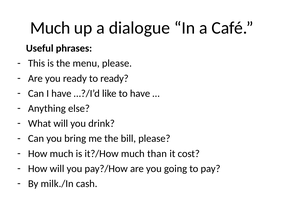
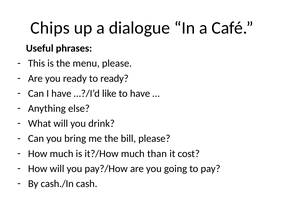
Much at (50, 28): Much -> Chips
milk./In: milk./In -> cash./In
